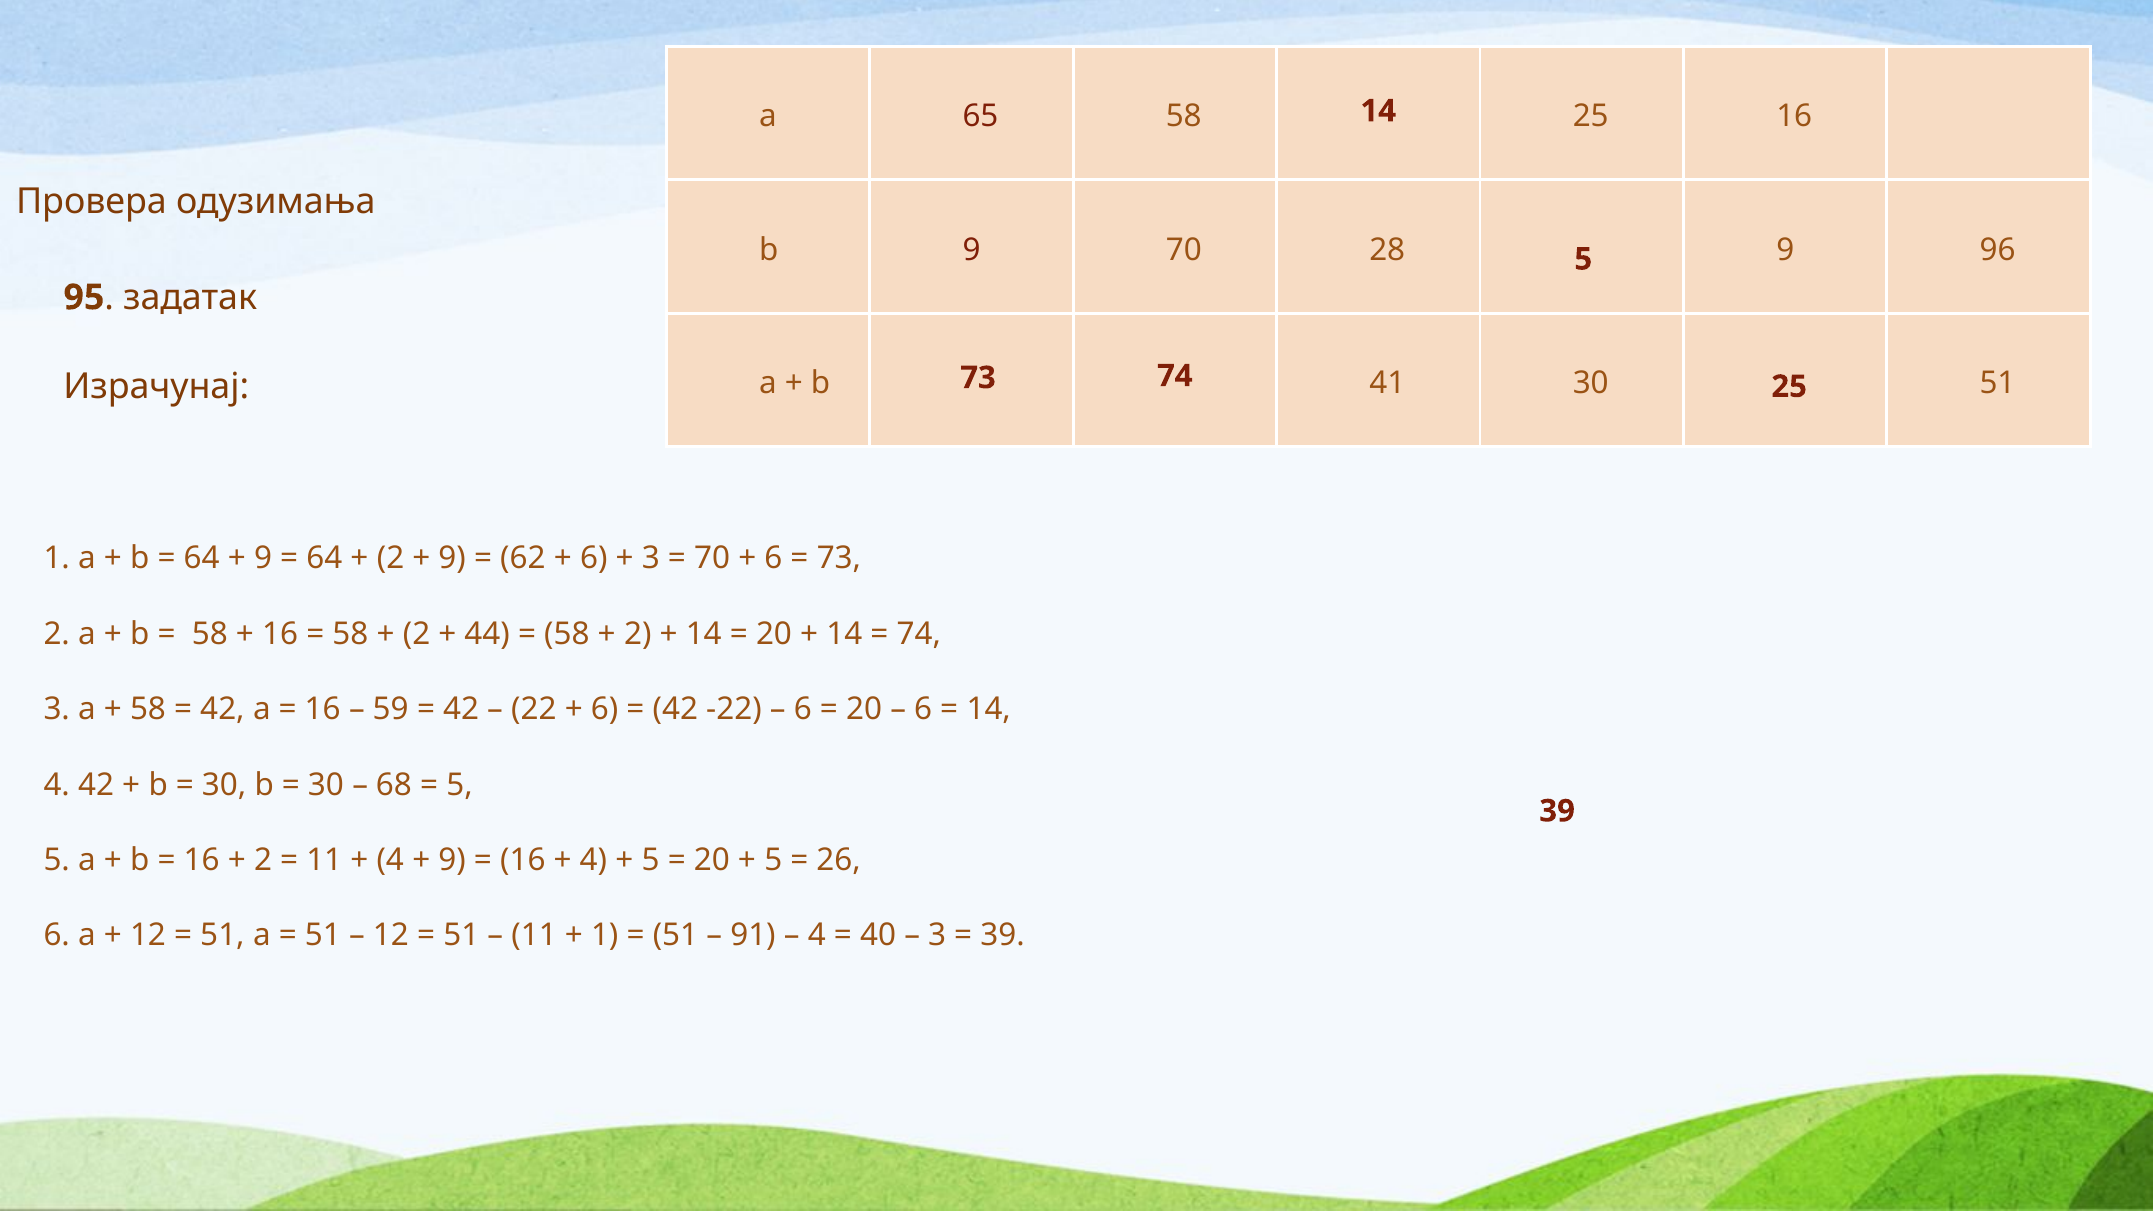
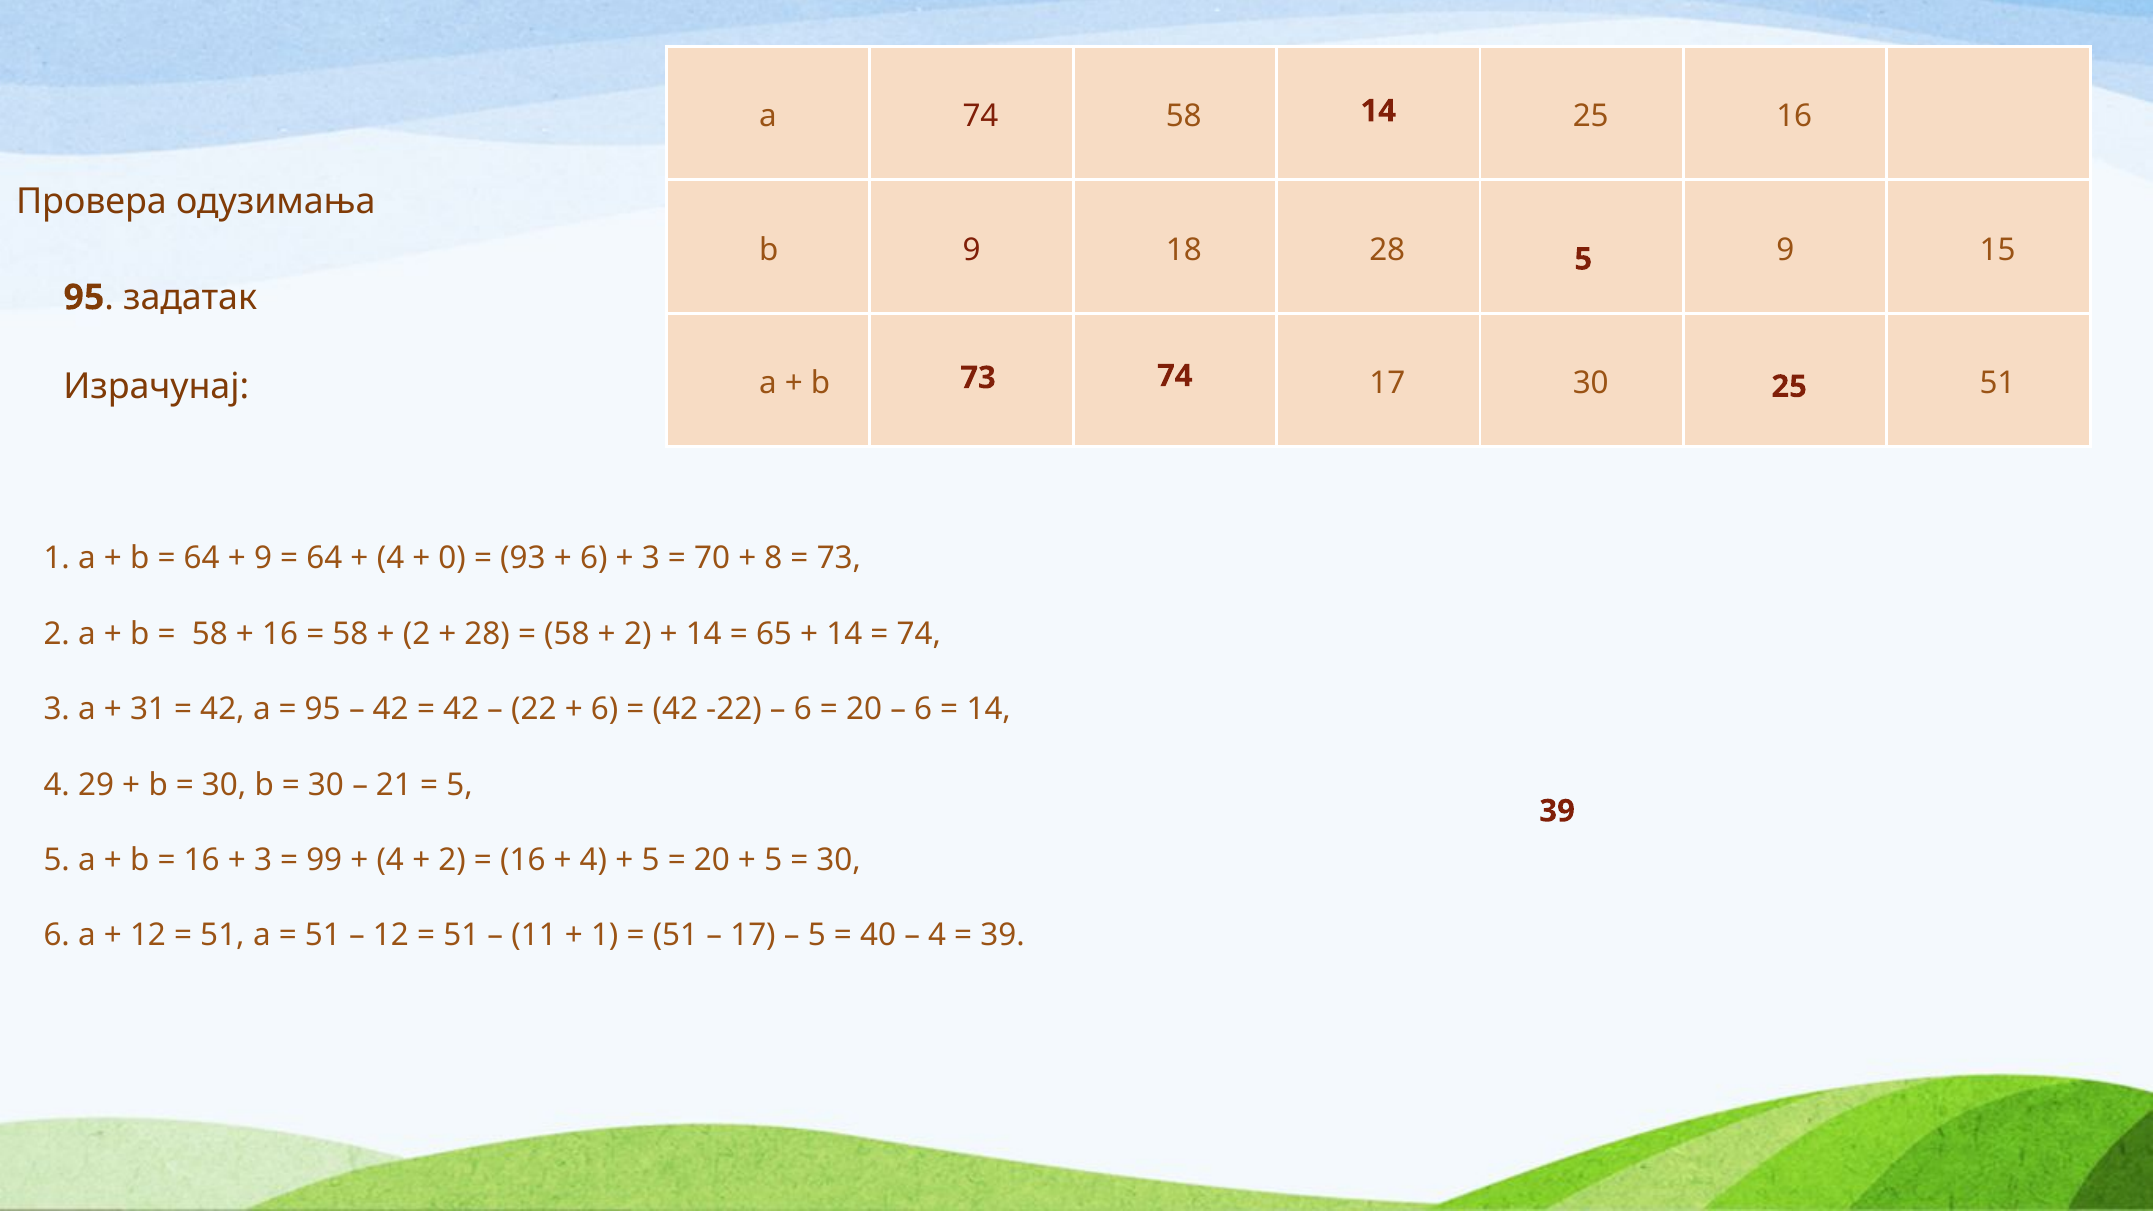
a 65: 65 -> 74
9 70: 70 -> 18
96: 96 -> 15
b 41: 41 -> 17
2 at (391, 559): 2 -> 4
9 at (452, 559): 9 -> 0
62: 62 -> 93
6 at (773, 559): 6 -> 8
44 at (487, 634): 44 -> 28
20 at (774, 634): 20 -> 65
58 at (148, 709): 58 -> 31
16 at (323, 709): 16 -> 95
59 at (391, 709): 59 -> 42
4 42: 42 -> 29
68: 68 -> 21
2 at (263, 860): 2 -> 3
11 at (324, 860): 11 -> 99
9 at (452, 860): 9 -> 2
26 at (839, 860): 26 -> 30
91 at (753, 936): 91 -> 17
4 at (817, 936): 4 -> 5
3 at (937, 936): 3 -> 4
